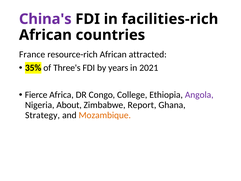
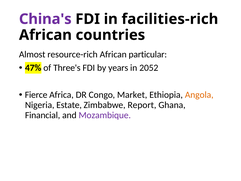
France: France -> Almost
attracted: attracted -> particular
35%: 35% -> 47%
2021: 2021 -> 2052
College: College -> Market
Angola colour: purple -> orange
About: About -> Estate
Strategy: Strategy -> Financial
Mozambique colour: orange -> purple
